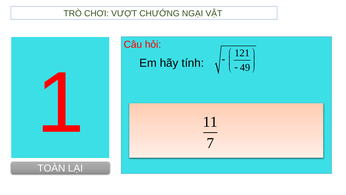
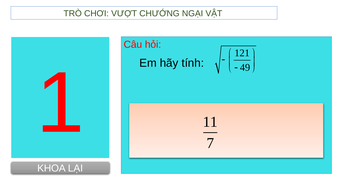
TOÀN: TOÀN -> KHOA
